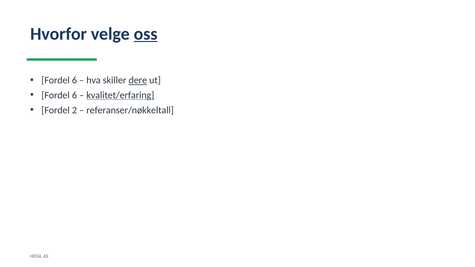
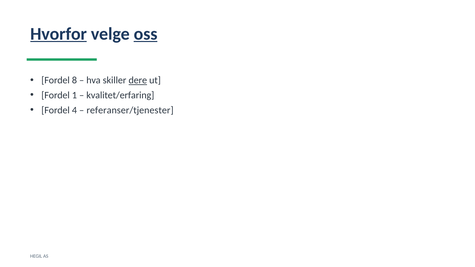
Hvorfor underline: none -> present
6 at (74, 80): 6 -> 8
6 at (74, 95): 6 -> 1
kvalitet/erfaring underline: present -> none
2: 2 -> 4
referanser/nøkkeltall: referanser/nøkkeltall -> referanser/tjenester
